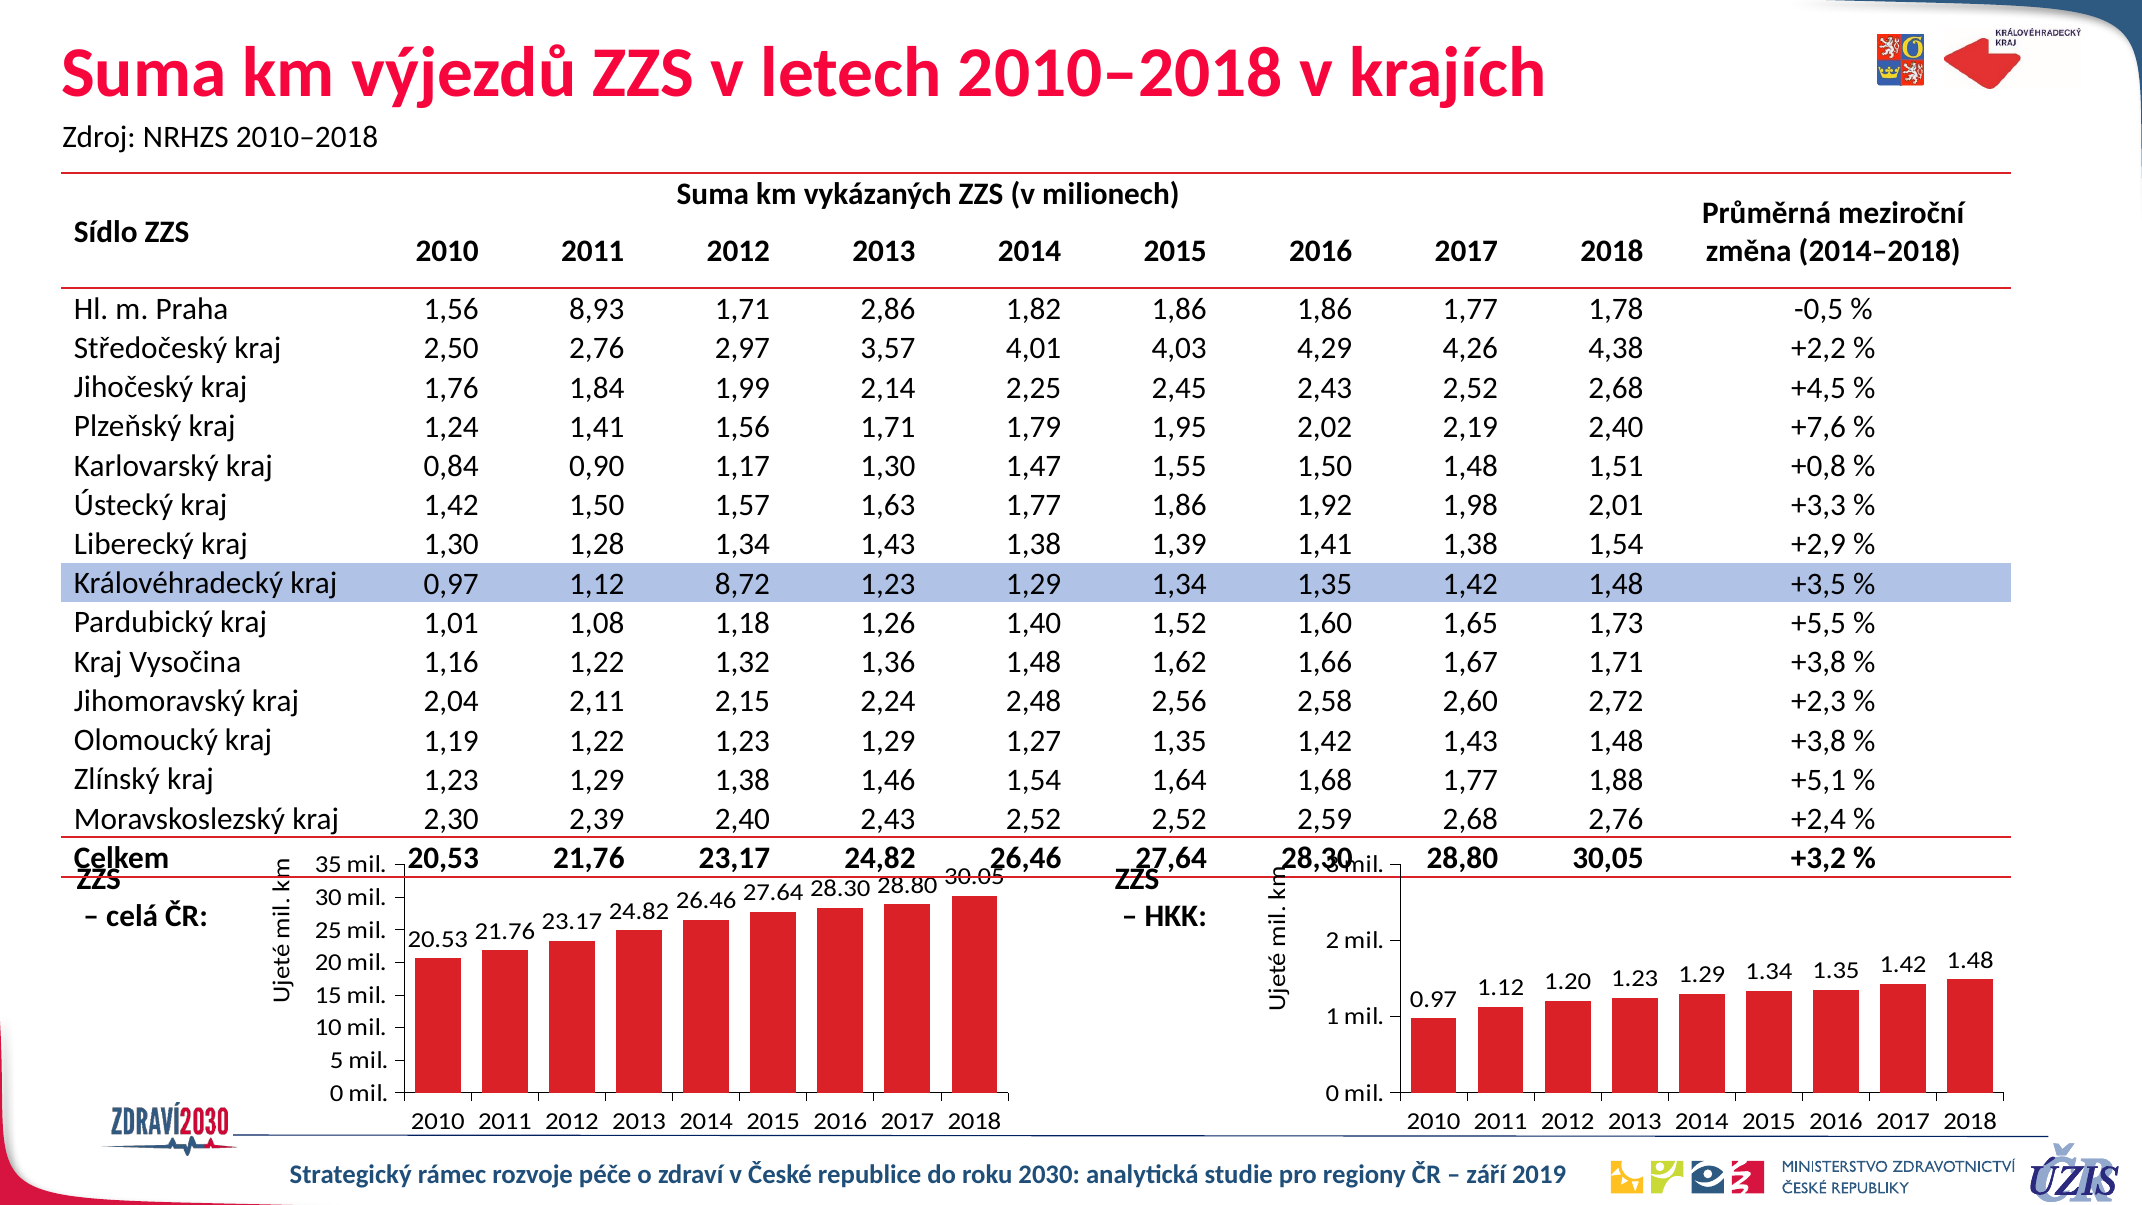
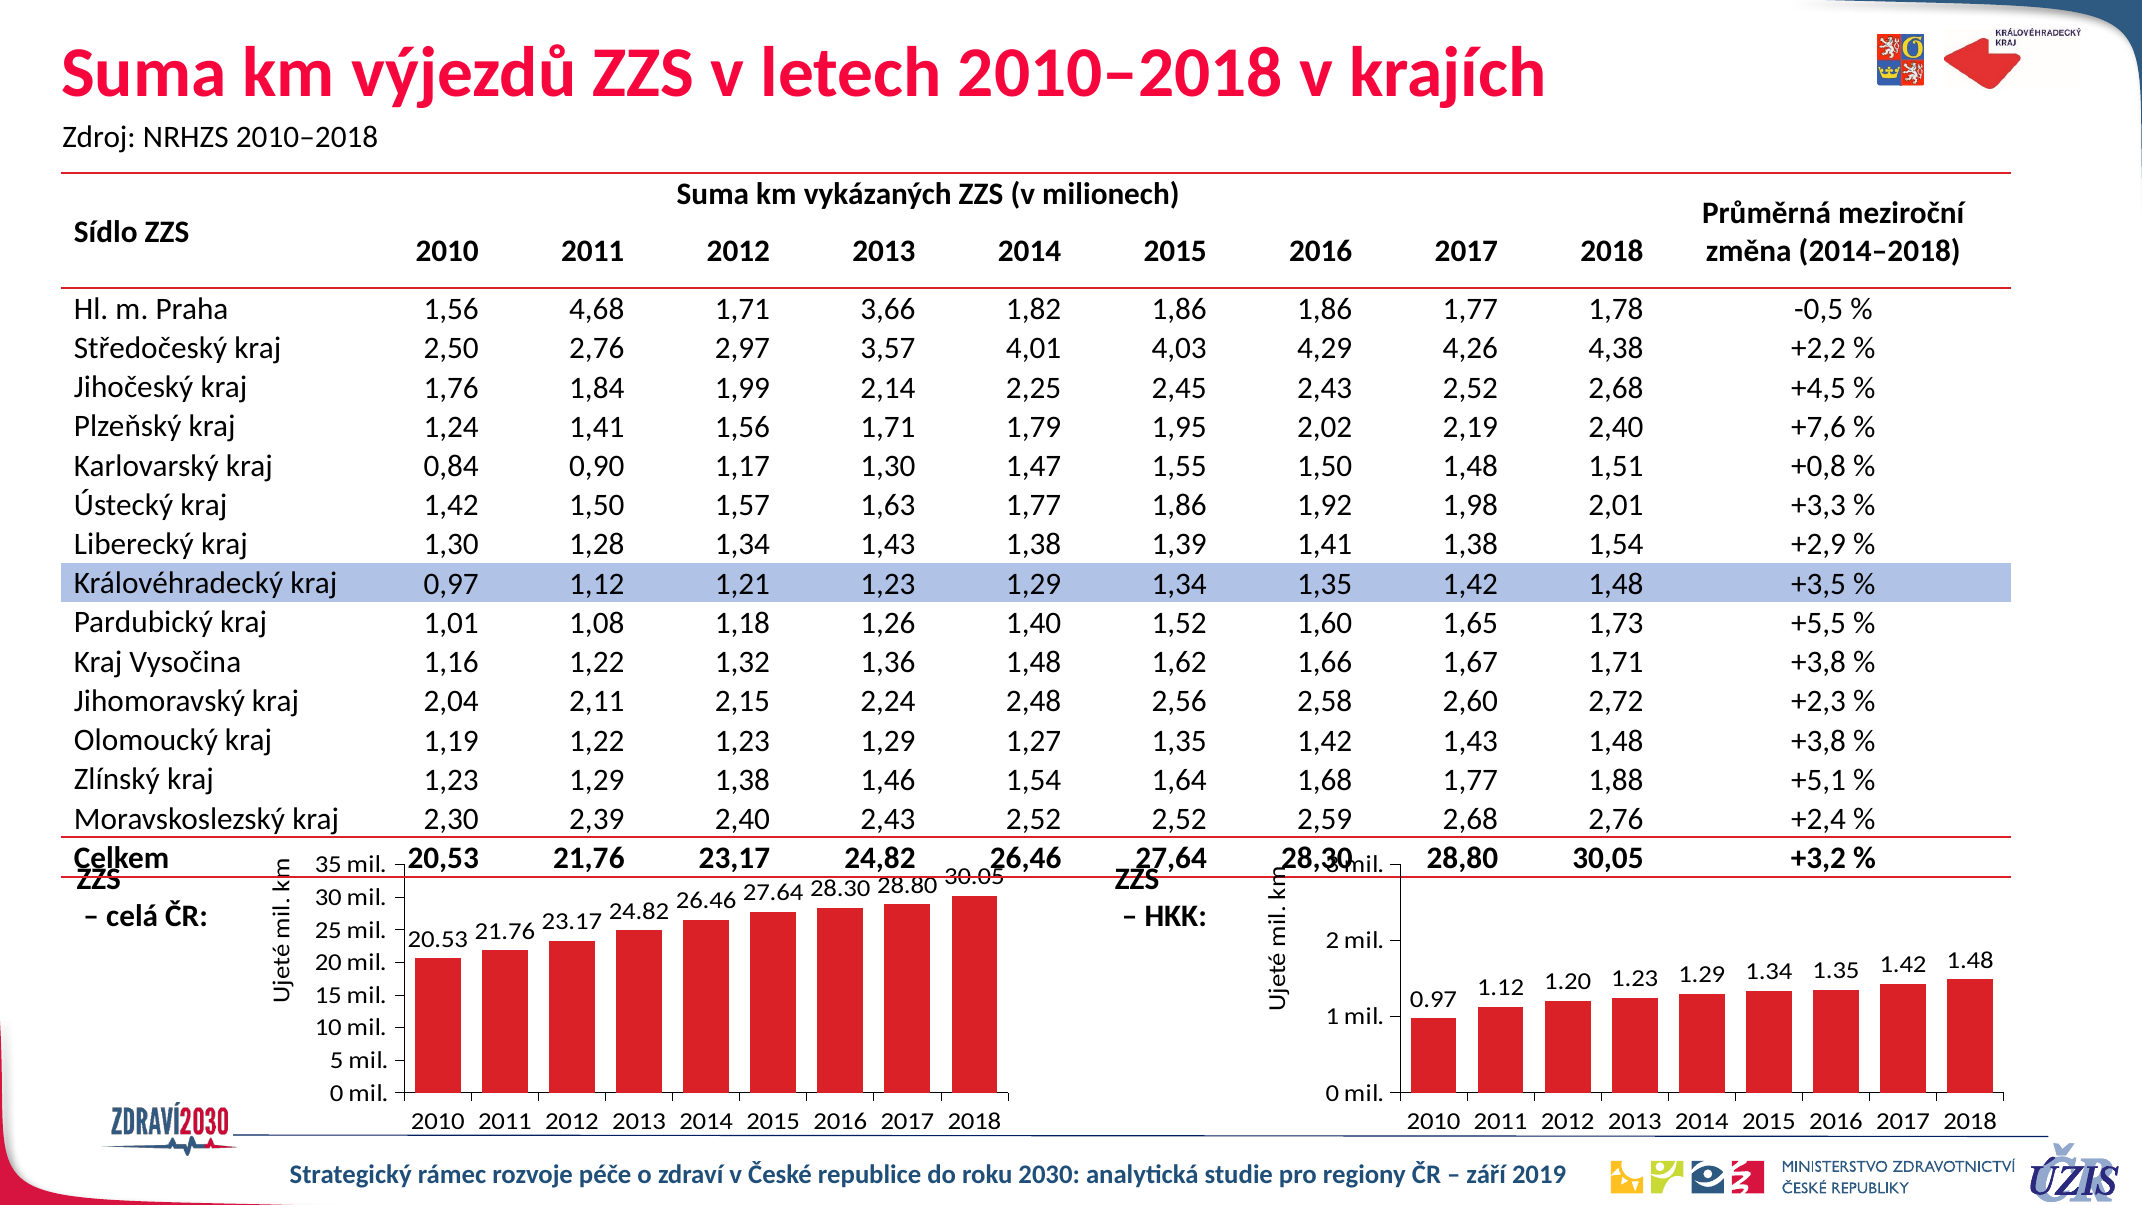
8,93: 8,93 -> 4,68
2,86: 2,86 -> 3,66
8,72: 8,72 -> 1,21
